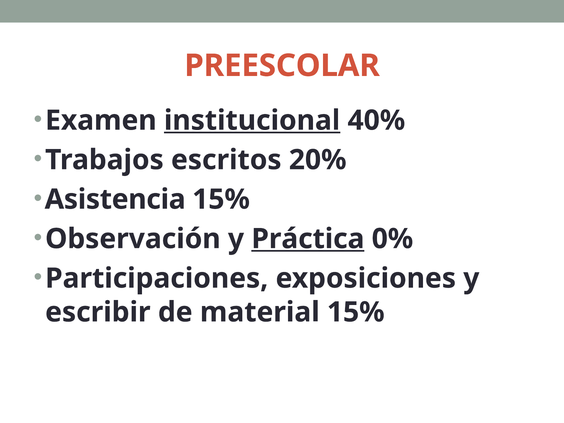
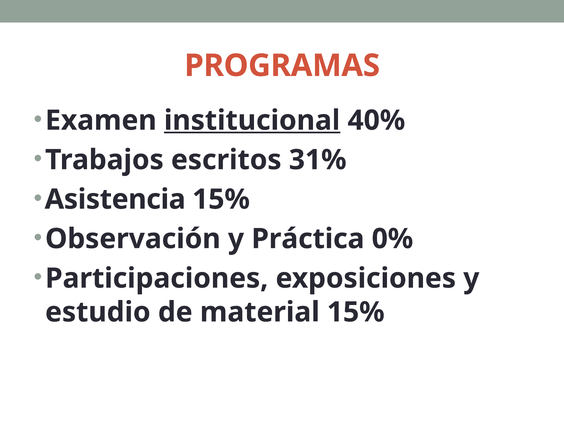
PREESCOLAR: PREESCOLAR -> PROGRAMAS
20%: 20% -> 31%
Práctica underline: present -> none
escribir: escribir -> estudio
